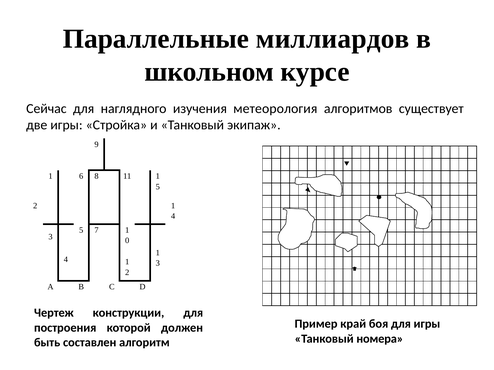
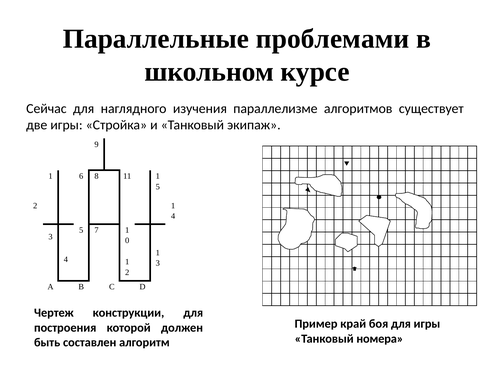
миллиардов: миллиардов -> проблемами
метеорология: метеорология -> параллелизме
